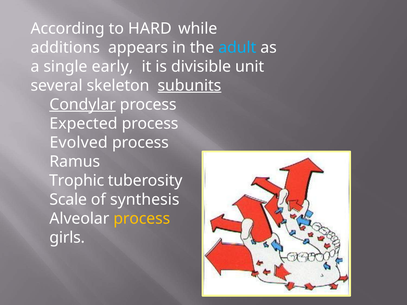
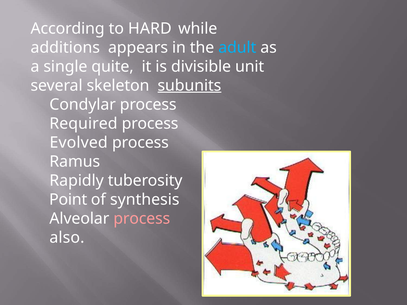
early: early -> quite
Condylar underline: present -> none
Expected: Expected -> Required
Trophic: Trophic -> Rapidly
Scale: Scale -> Point
process at (142, 219) colour: yellow -> pink
girls: girls -> also
